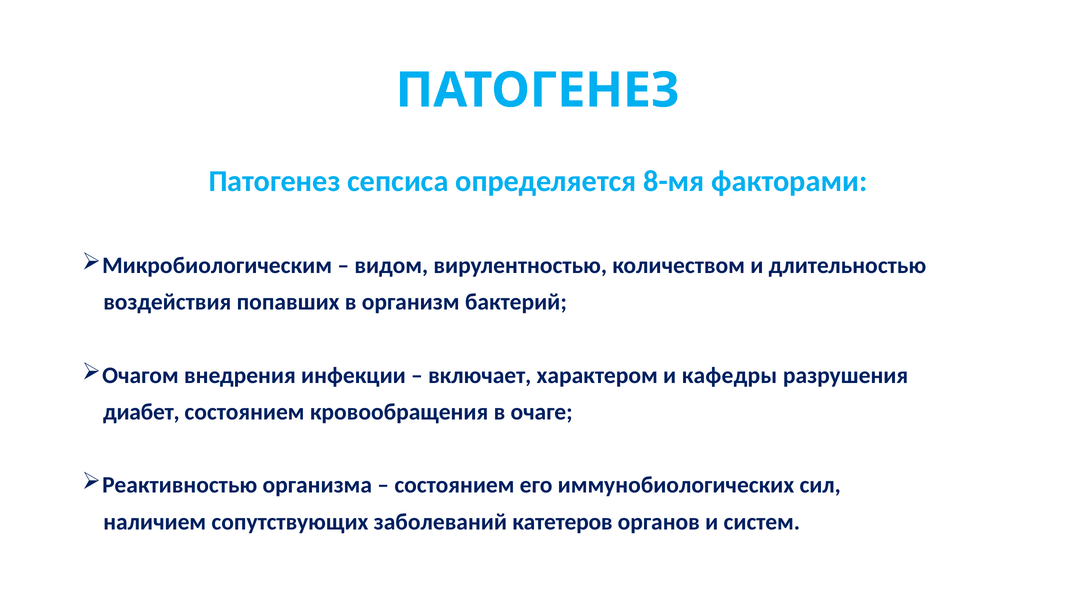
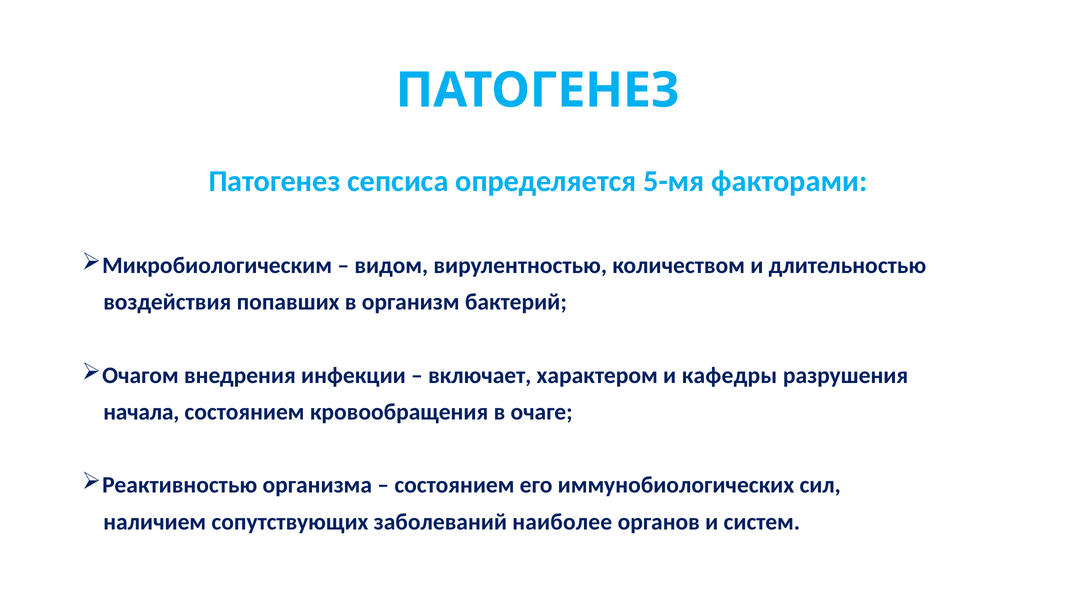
8-мя: 8-мя -> 5-мя
диабет: диабет -> начала
катетеров: катетеров -> наиболее
